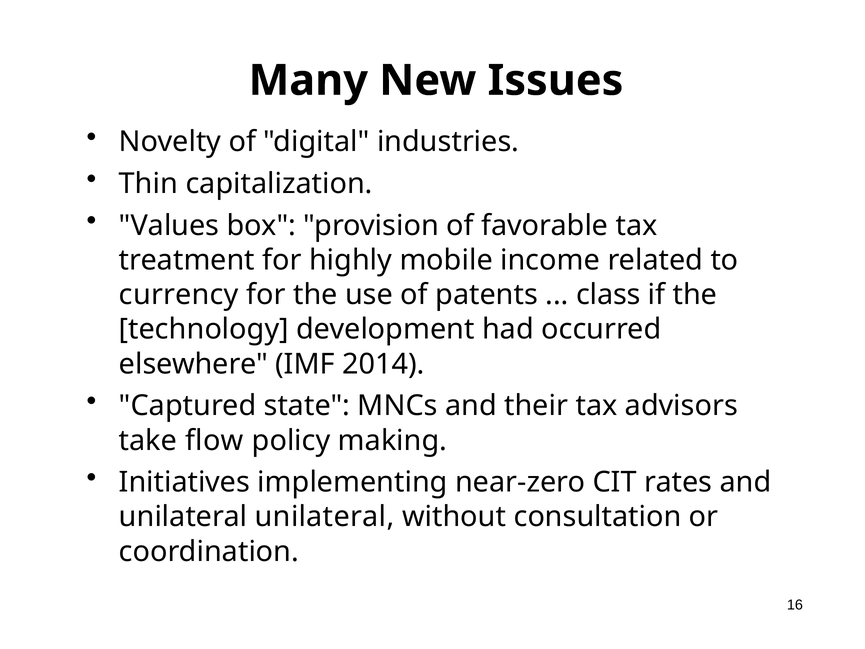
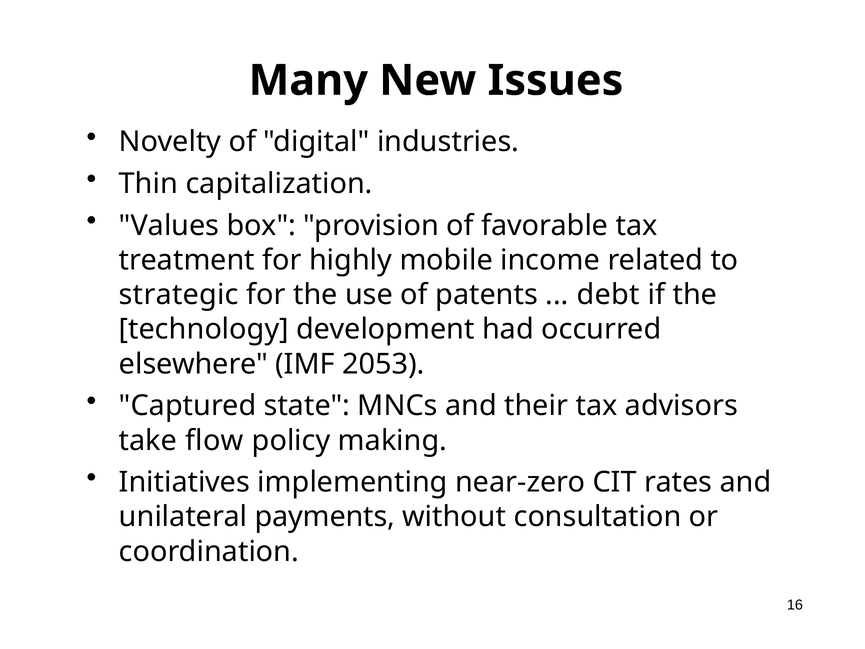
currency: currency -> strategic
class: class -> debt
2014: 2014 -> 2053
unilateral unilateral: unilateral -> payments
